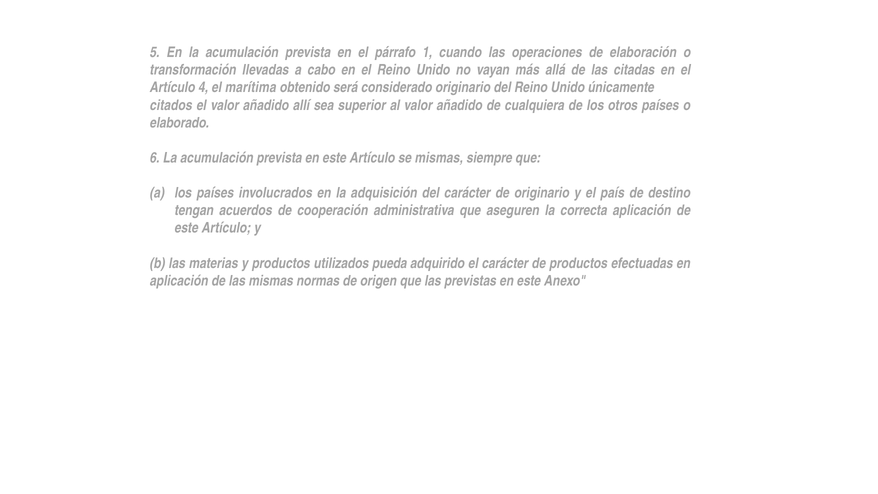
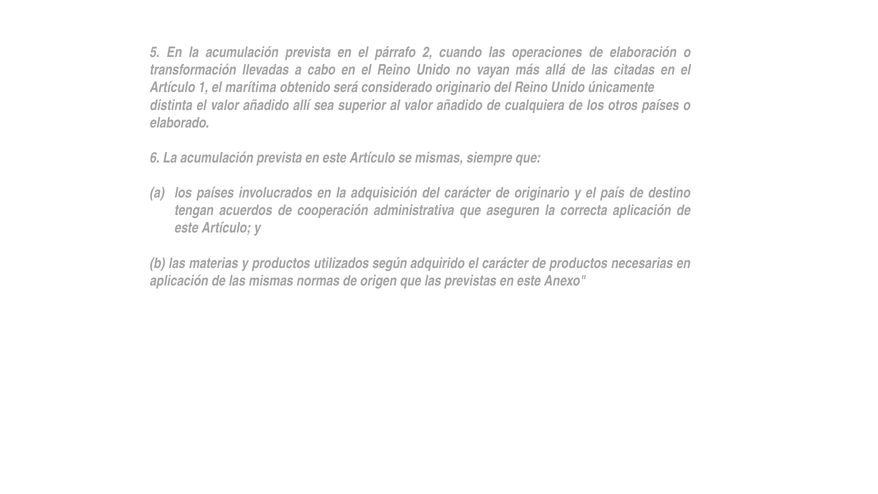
1: 1 -> 2
4: 4 -> 1
citados: citados -> distinta
pueda: pueda -> según
efectuadas: efectuadas -> necesarias
